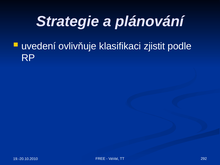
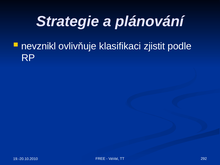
uvedení: uvedení -> nevznikl
